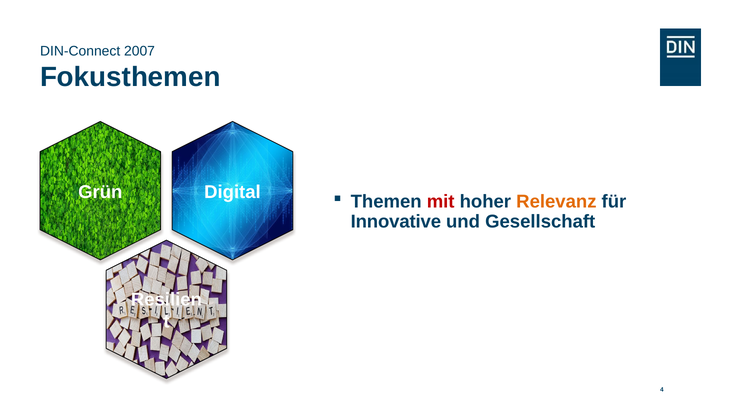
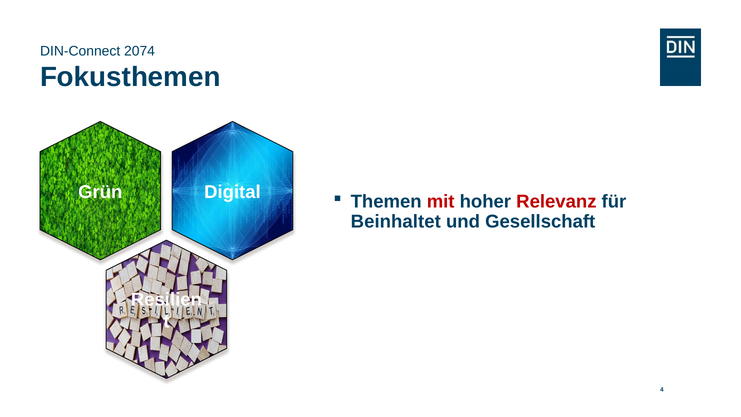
2007: 2007 -> 2074
Relevanz colour: orange -> red
Innovative: Innovative -> Beinhaltet
